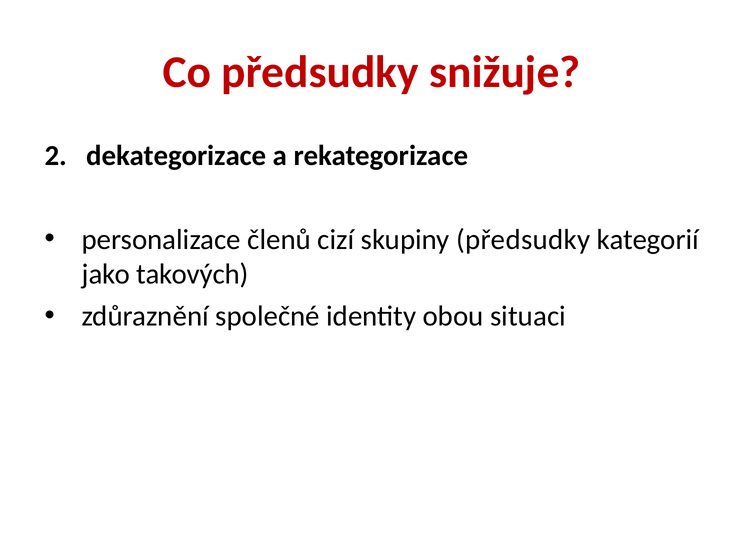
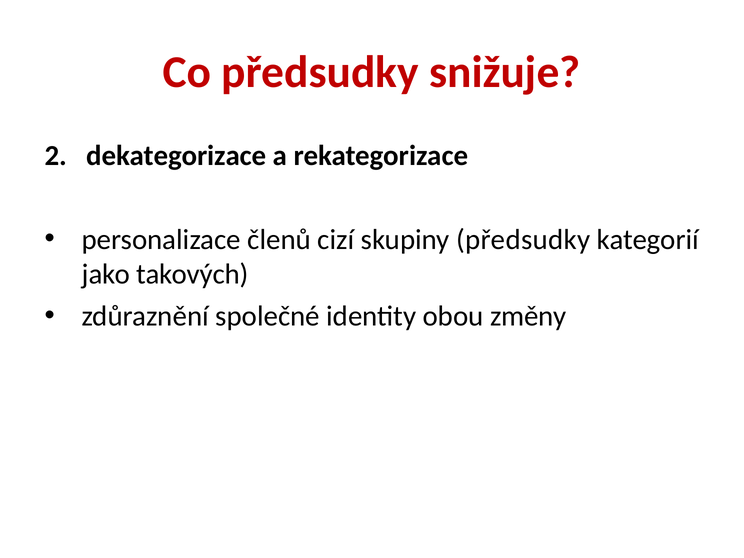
situaci: situaci -> změny
